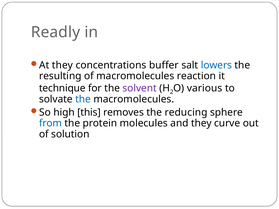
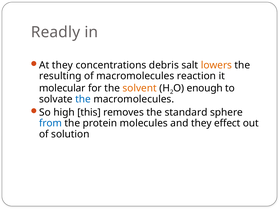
buffer: buffer -> debris
lowers colour: blue -> orange
technique: technique -> molecular
solvent colour: purple -> orange
various: various -> enough
reducing: reducing -> standard
curve: curve -> effect
